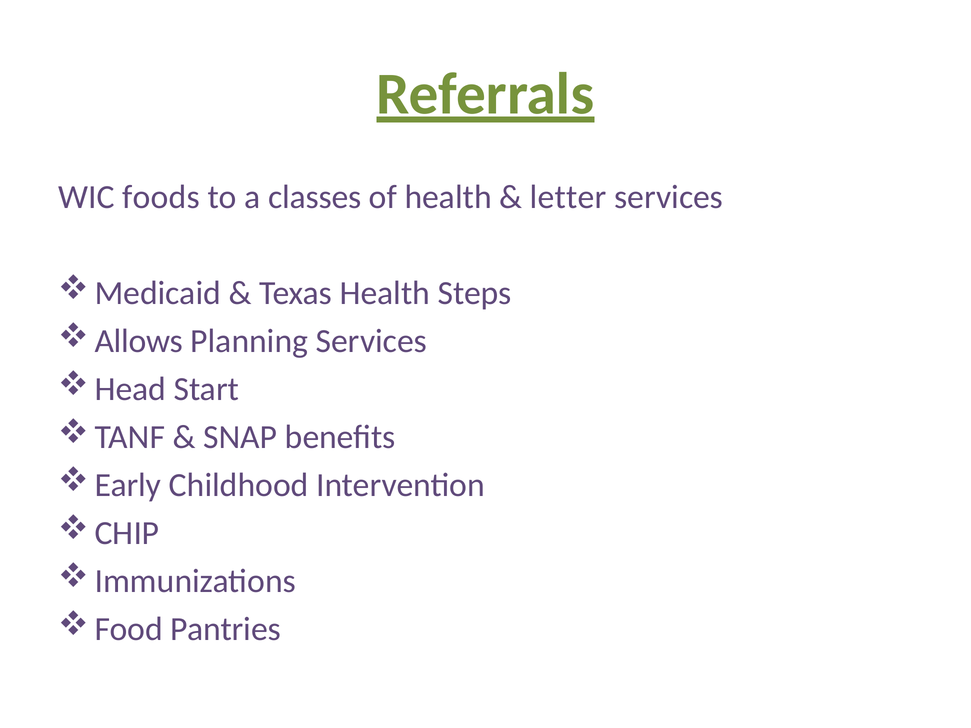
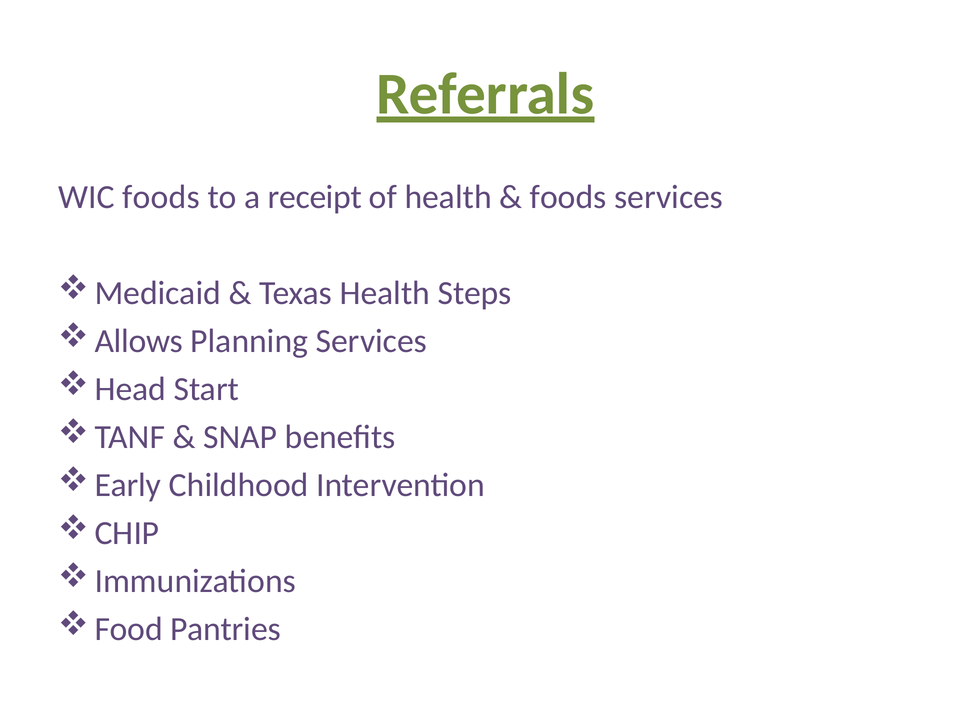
classes: classes -> receipt
letter at (568, 197): letter -> foods
